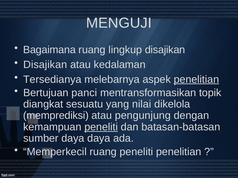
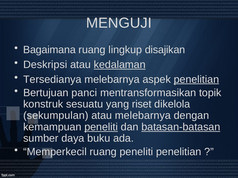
Disajikan at (45, 65): Disajikan -> Deskripsi
kedalaman underline: none -> present
diangkat: diangkat -> konstruk
nilai: nilai -> riset
memprediksi: memprediksi -> sekumpulan
atau pengunjung: pengunjung -> melebarnya
batasan-batasan underline: none -> present
daya daya: daya -> buku
